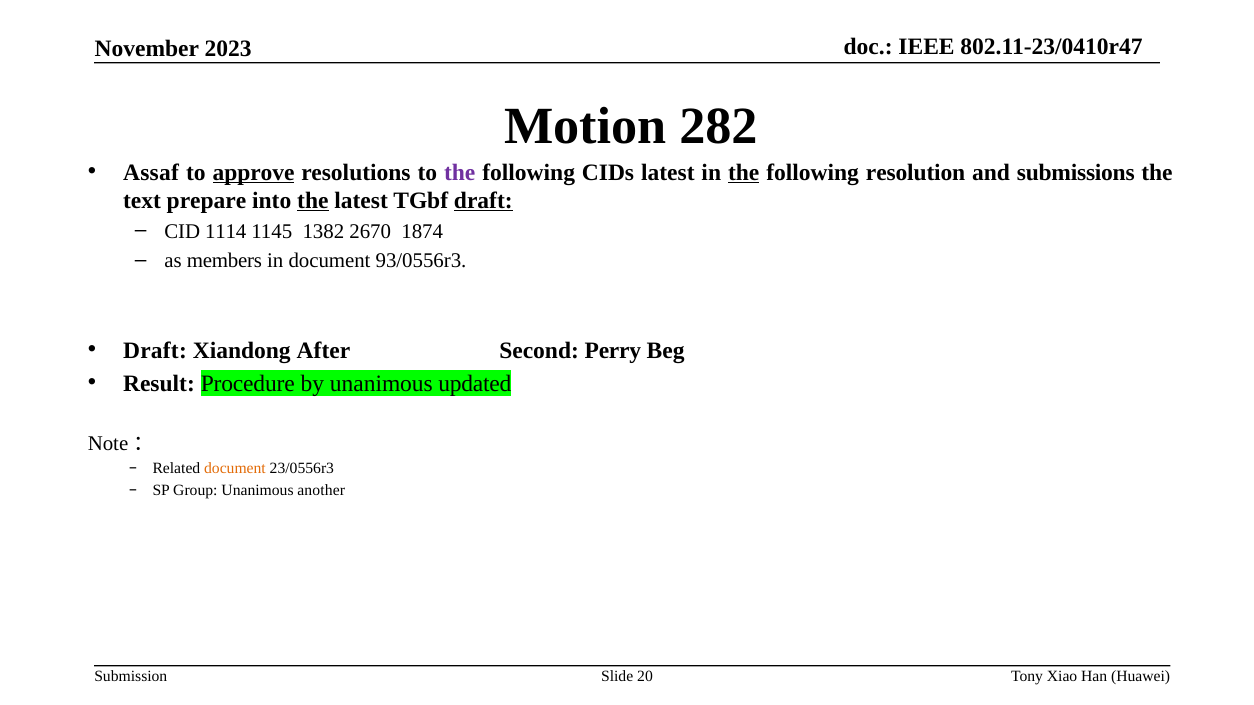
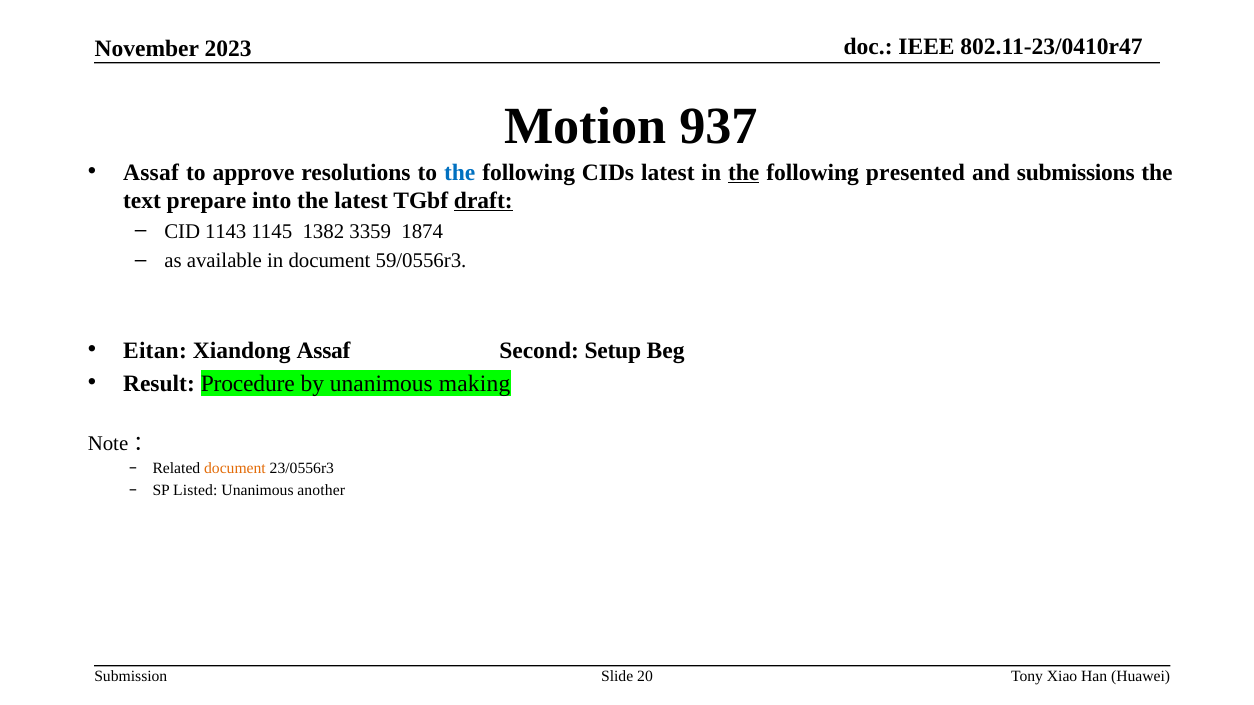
282: 282 -> 937
approve underline: present -> none
the at (460, 173) colour: purple -> blue
resolution: resolution -> presented
the at (313, 201) underline: present -> none
1114: 1114 -> 1143
2670: 2670 -> 3359
members: members -> available
93/0556r3: 93/0556r3 -> 59/0556r3
Draft at (155, 351): Draft -> Eitan
Xiandong After: After -> Assaf
Perry: Perry -> Setup
updated: updated -> making
Group: Group -> Listed
